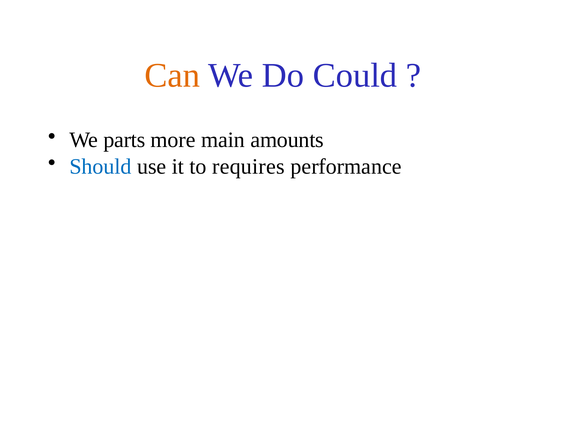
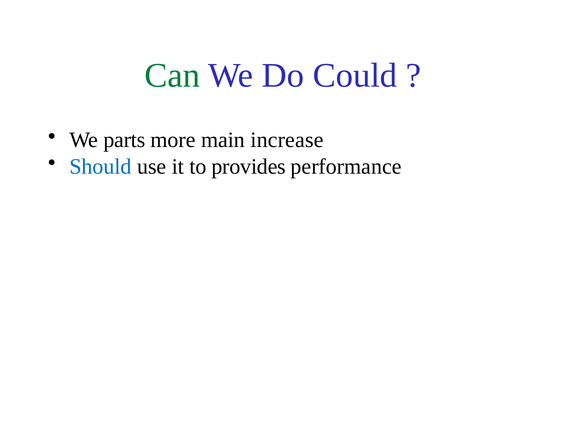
Can colour: orange -> green
amounts: amounts -> increase
requires: requires -> provides
